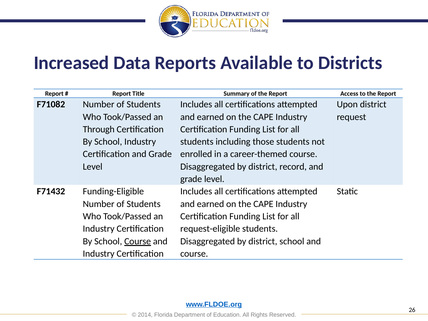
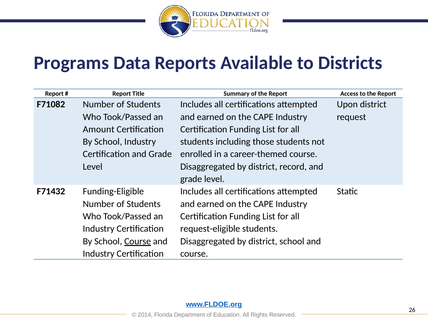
Increased: Increased -> Programs
Through: Through -> Amount
